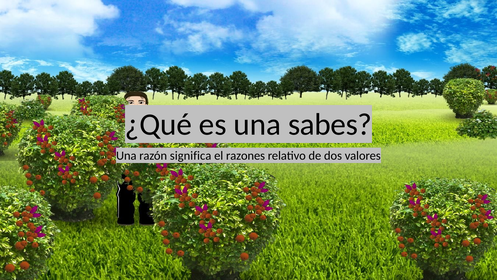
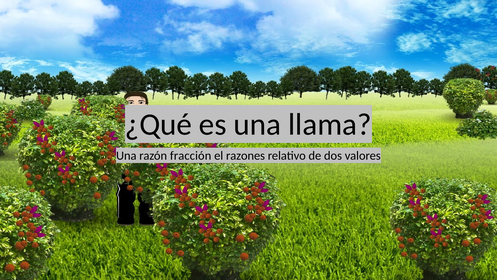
sabes: sabes -> llama
significa: significa -> fracción
